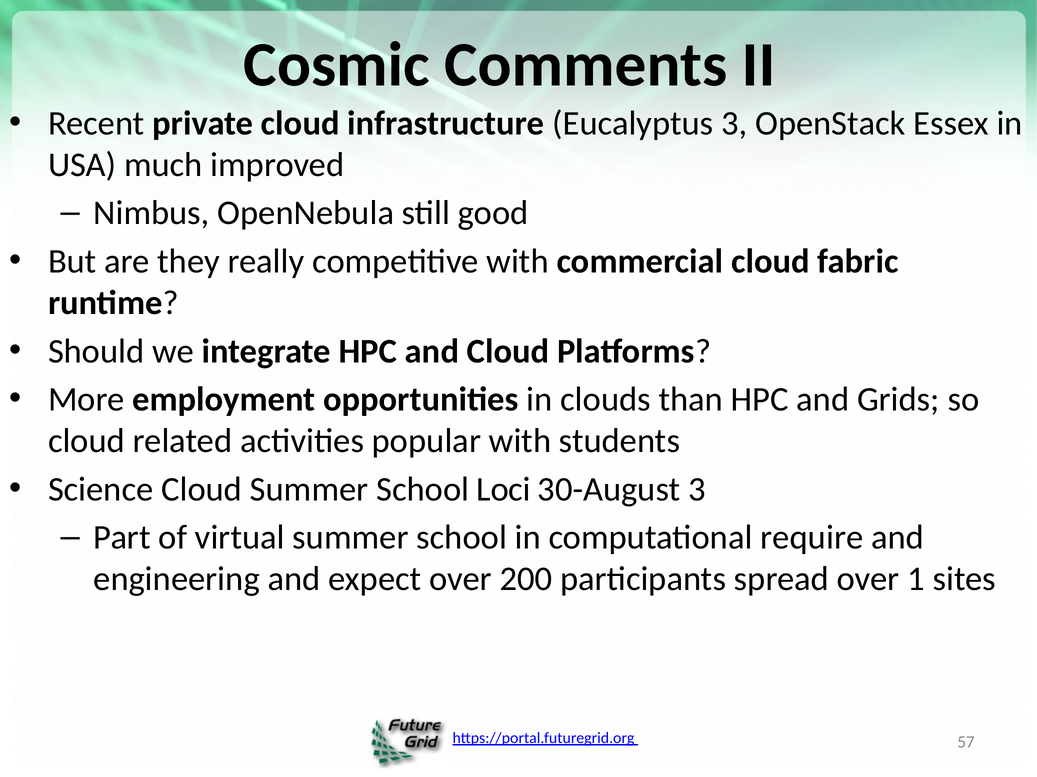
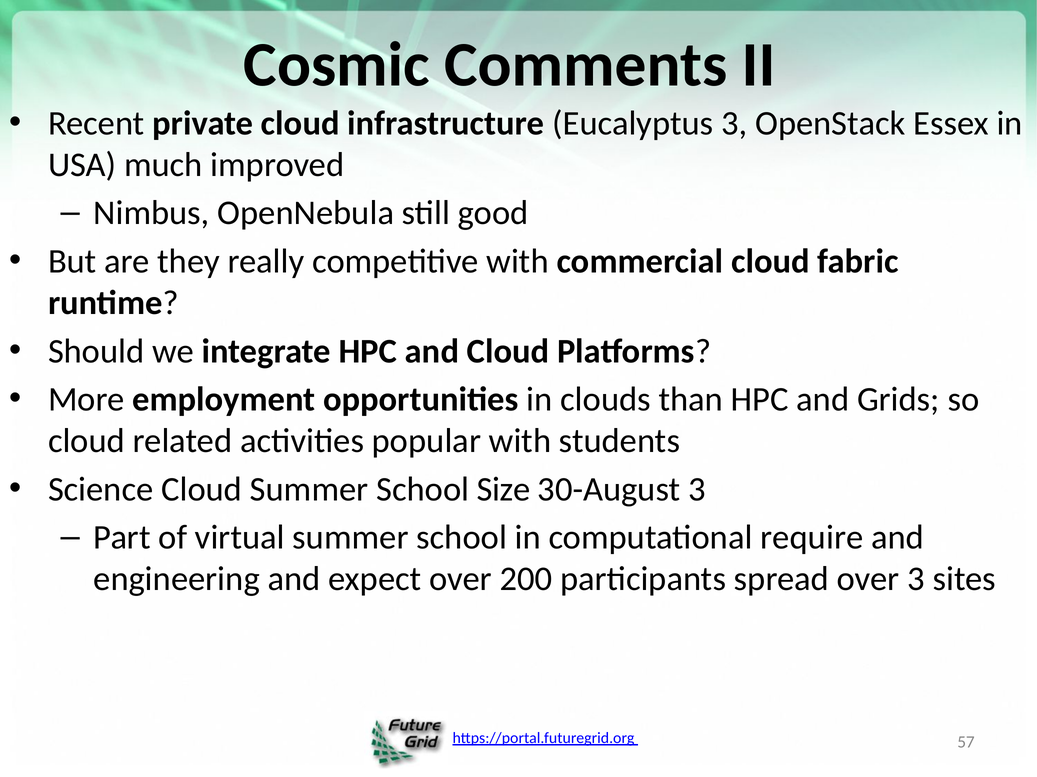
Loci: Loci -> Size
over 1: 1 -> 3
